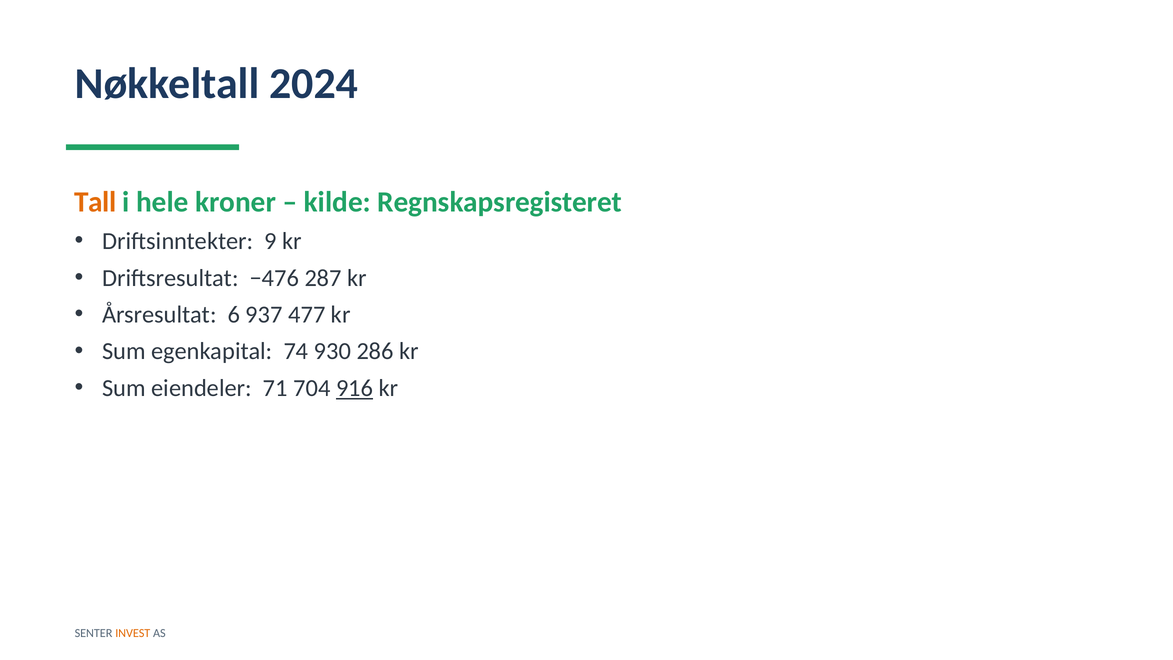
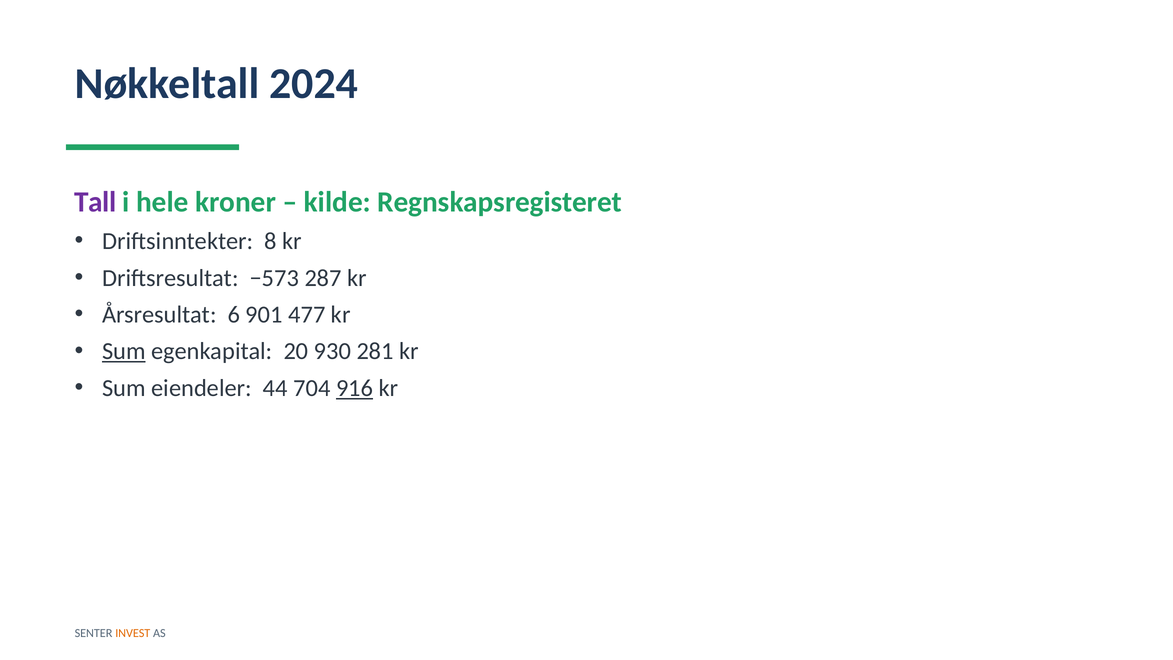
Tall colour: orange -> purple
9: 9 -> 8
−476: −476 -> −573
937: 937 -> 901
Sum at (124, 351) underline: none -> present
74: 74 -> 20
286: 286 -> 281
71: 71 -> 44
